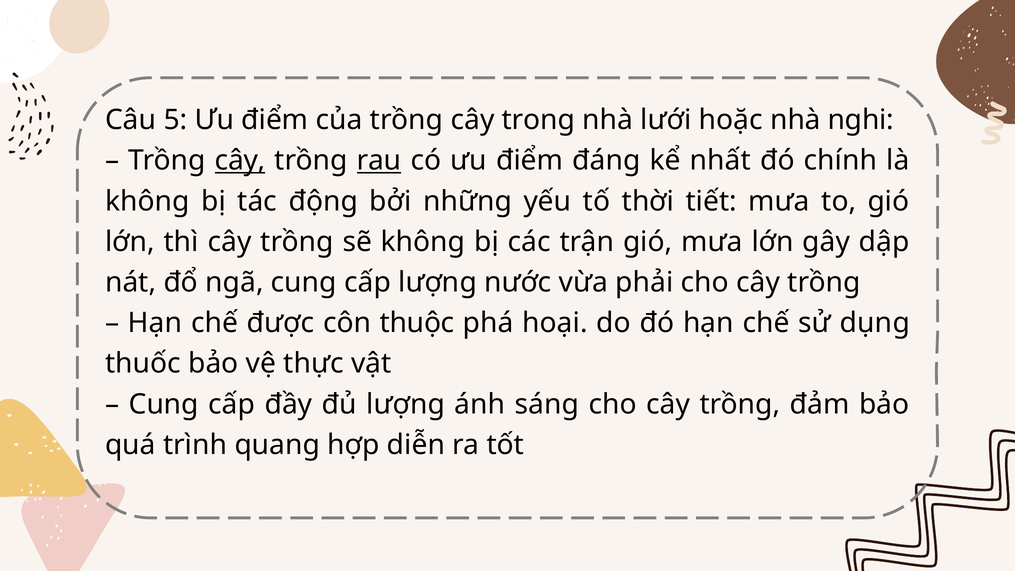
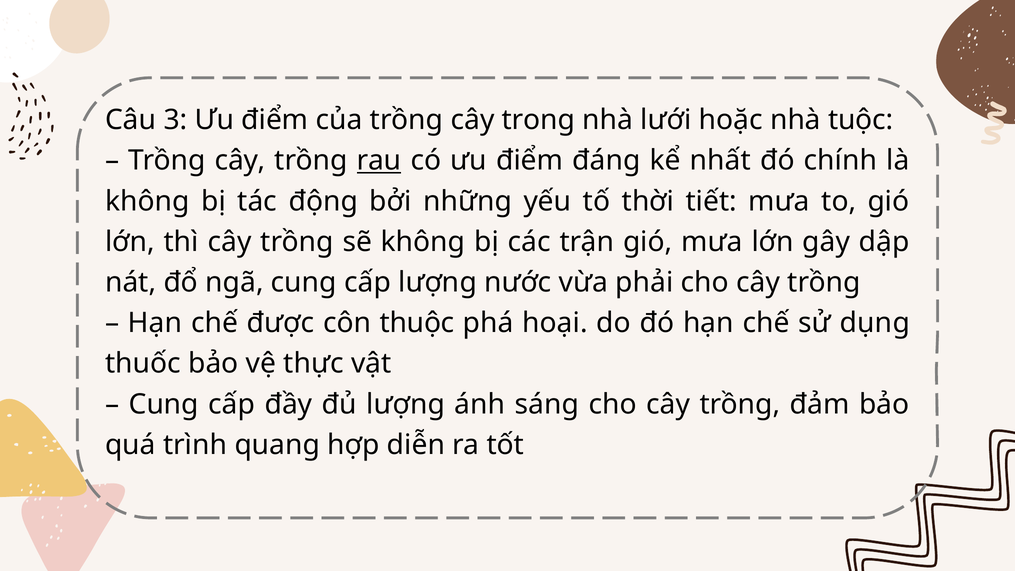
5: 5 -> 3
nghi: nghi -> tuộc
cây at (240, 161) underline: present -> none
